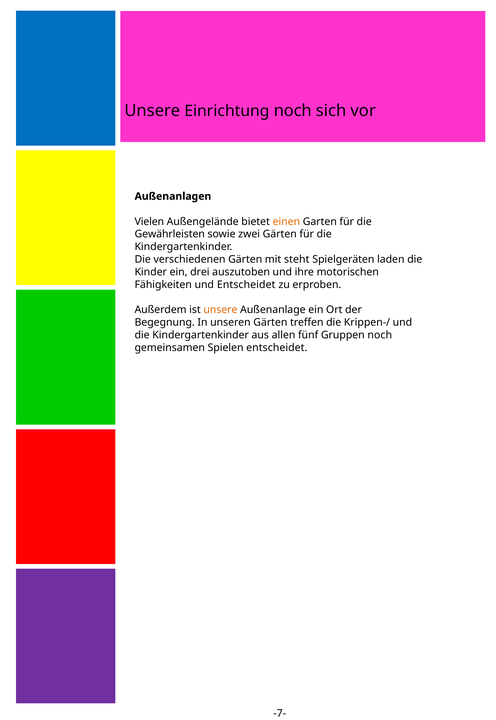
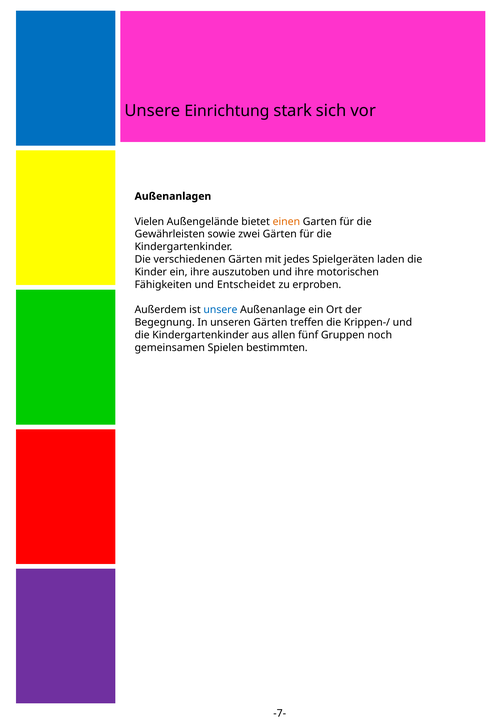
Einrichtung noch: noch -> stark
steht: steht -> jedes
ein drei: drei -> ihre
unsere at (220, 309) colour: orange -> blue
Spielen entscheidet: entscheidet -> bestimmten
